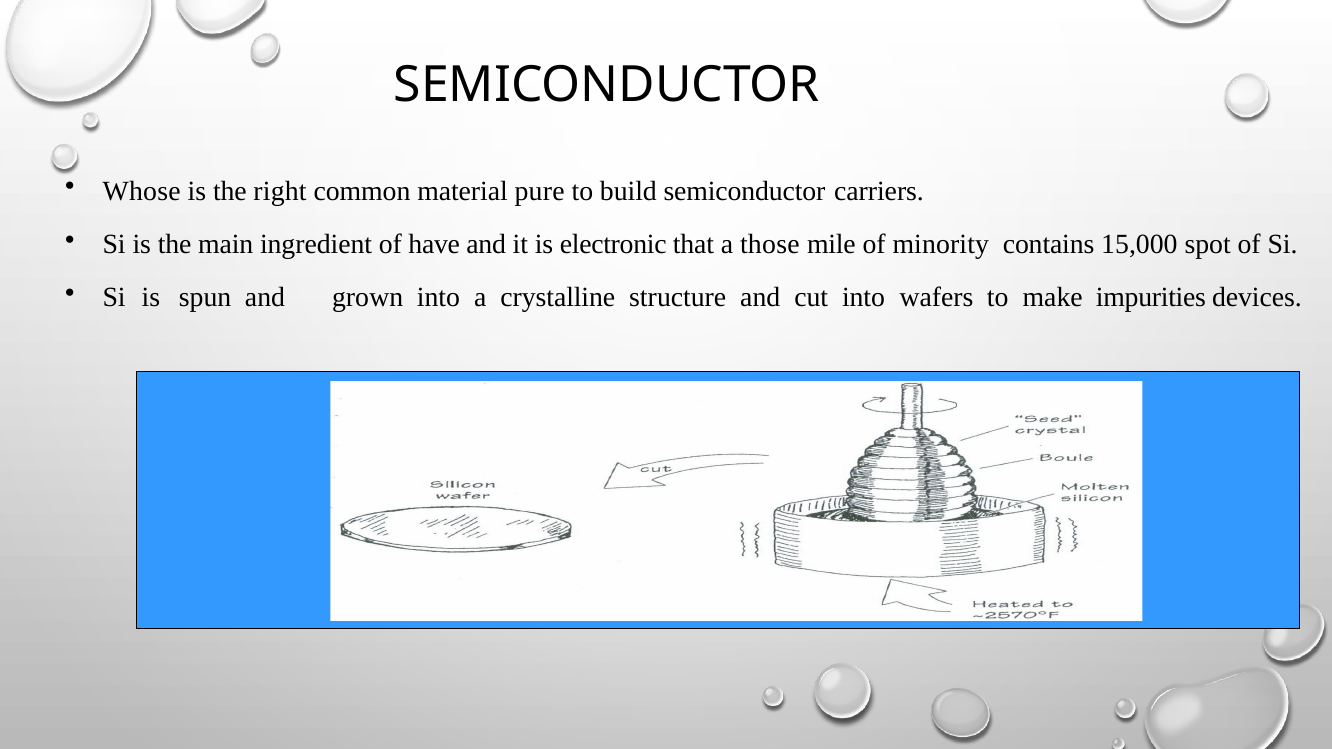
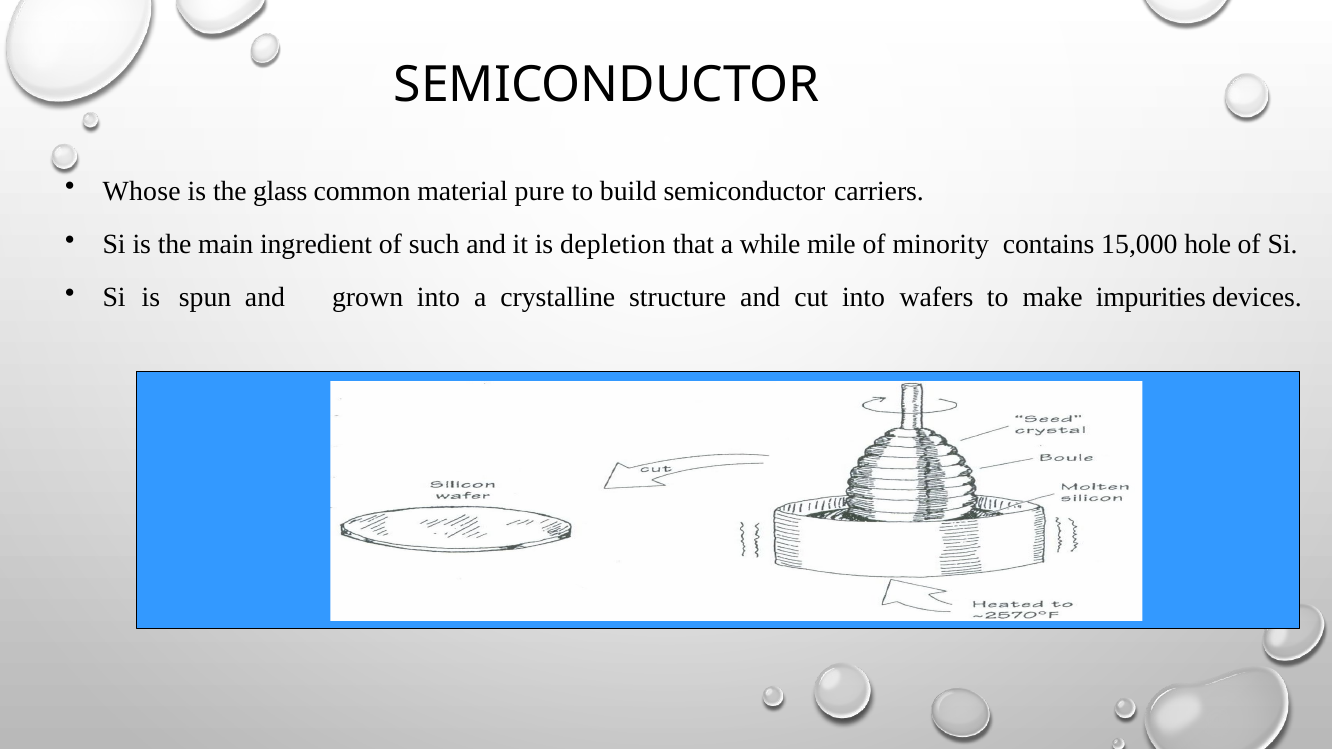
right: right -> glass
have: have -> such
electronic: electronic -> depletion
those: those -> while
spot: spot -> hole
